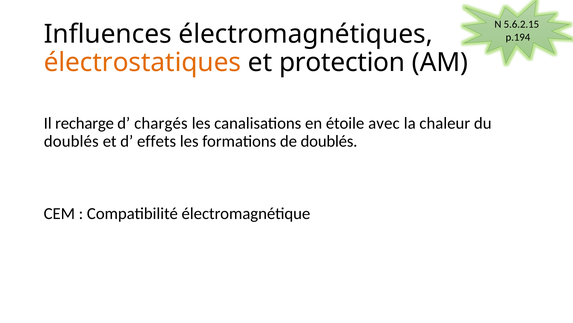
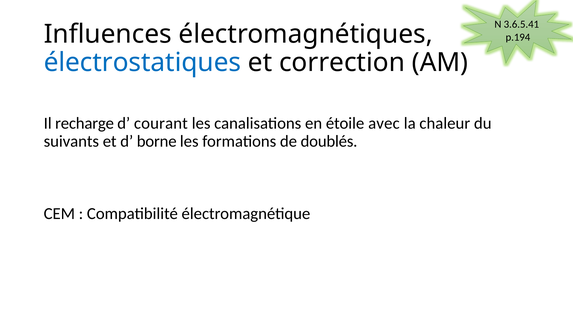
5.6.2.15: 5.6.2.15 -> 3.6.5.41
électrostatiques colour: orange -> blue
protection: protection -> correction
chargés: chargés -> courant
doublés at (71, 141): doublés -> suivants
effets: effets -> borne
